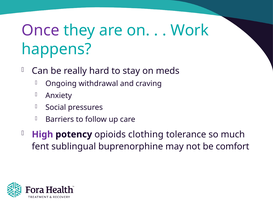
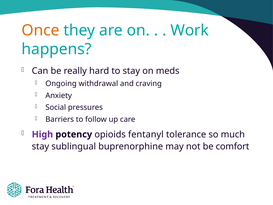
Once colour: purple -> orange
clothing: clothing -> fentanyl
fent at (40, 146): fent -> stay
